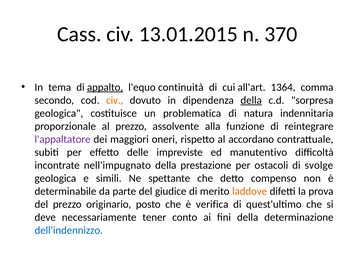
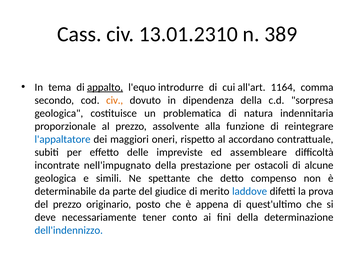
13.01.2015: 13.01.2015 -> 13.01.2310
370: 370 -> 389
continuità: continuità -> introdurre
1364: 1364 -> 1164
della at (251, 100) underline: present -> none
l'appaltatore colour: purple -> blue
manutentivo: manutentivo -> assembleare
svolge: svolge -> alcune
laddove colour: orange -> blue
verifica: verifica -> appena
